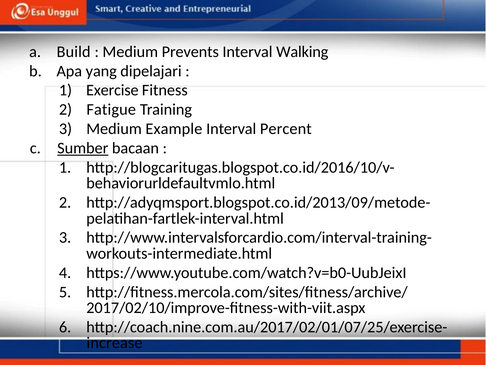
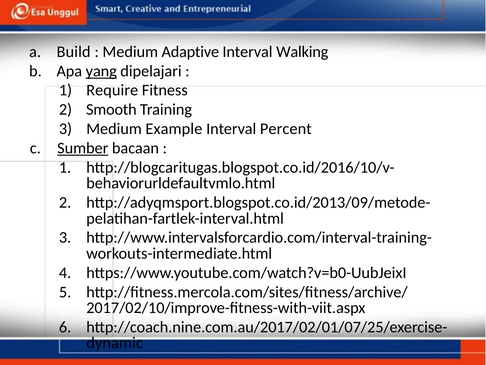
Prevents: Prevents -> Adaptive
yang underline: none -> present
Exercise: Exercise -> Require
Fatigue: Fatigue -> Smooth
increase: increase -> dynamic
